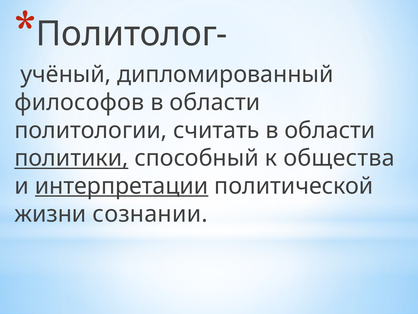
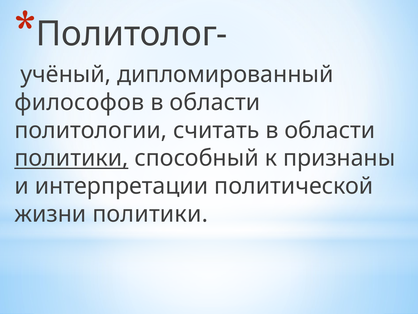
общества: общества -> признаны
интерпретации underline: present -> none
жизни сознании: сознании -> политики
